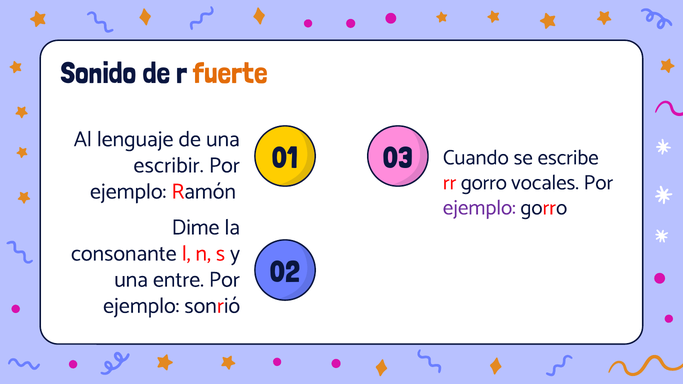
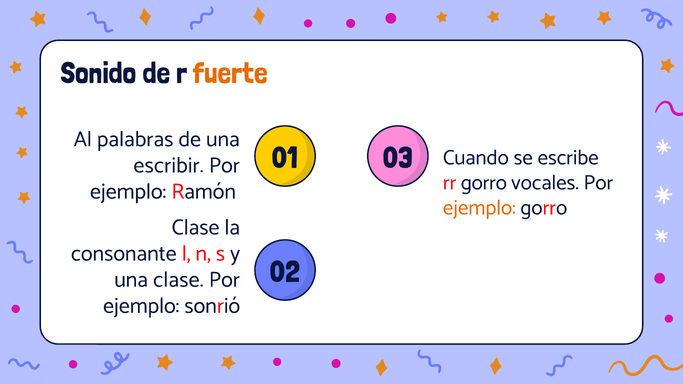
lenguaje: lenguaje -> palabras
ejemplo at (479, 208) colour: purple -> orange
Dime at (196, 227): Dime -> Clase
una entre: entre -> clase
